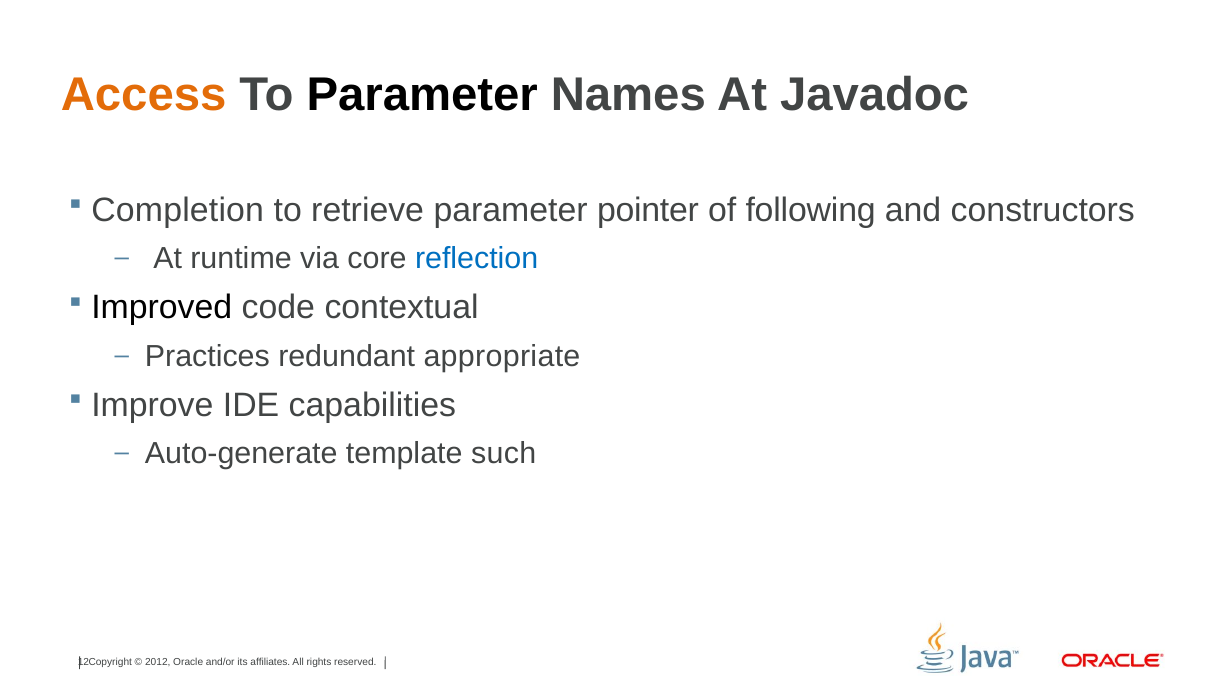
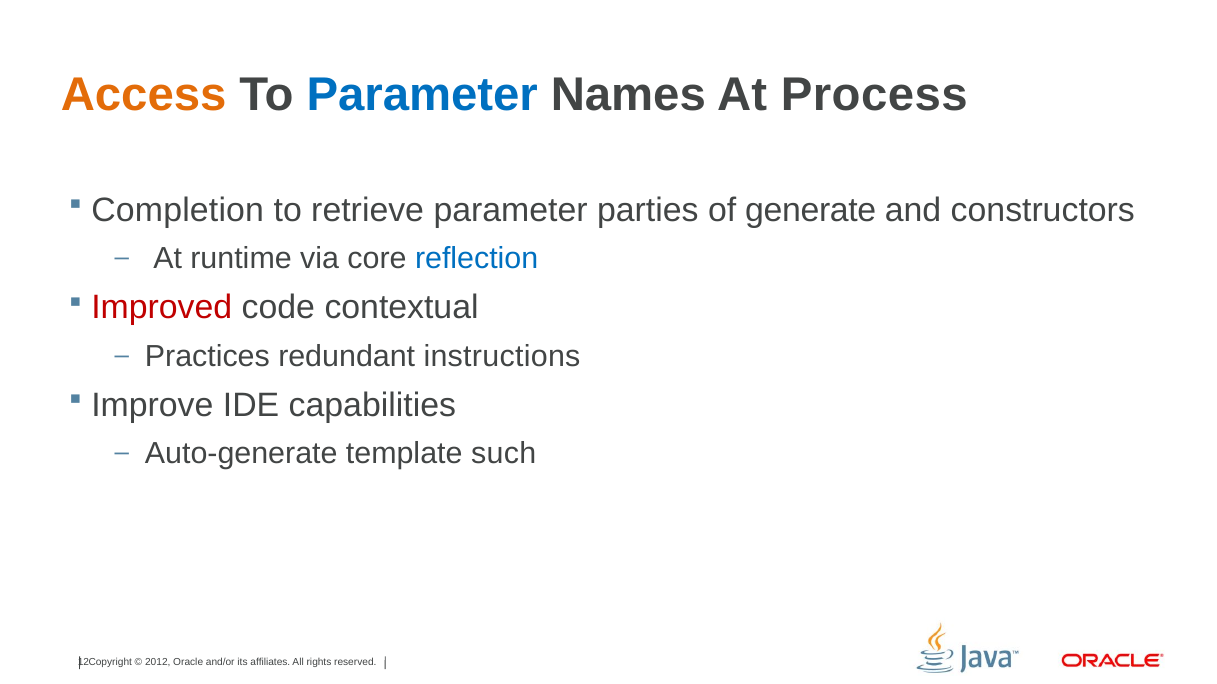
Parameter at (422, 94) colour: black -> blue
Javadoc: Javadoc -> Process
pointer: pointer -> parties
following: following -> generate
Improved colour: black -> red
appropriate: appropriate -> instructions
